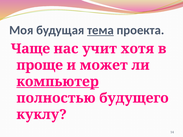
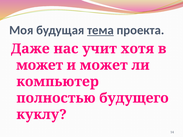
Чаще: Чаще -> Даже
проще at (40, 65): проще -> может
компьютер underline: present -> none
